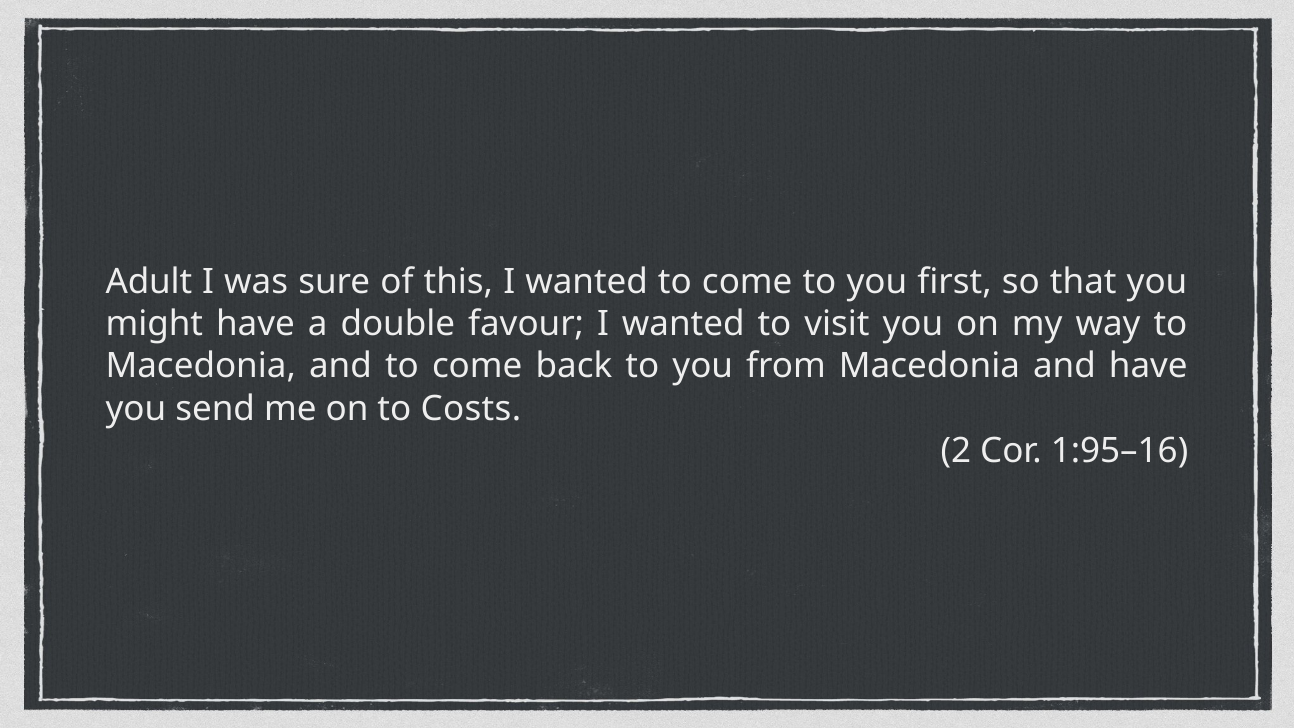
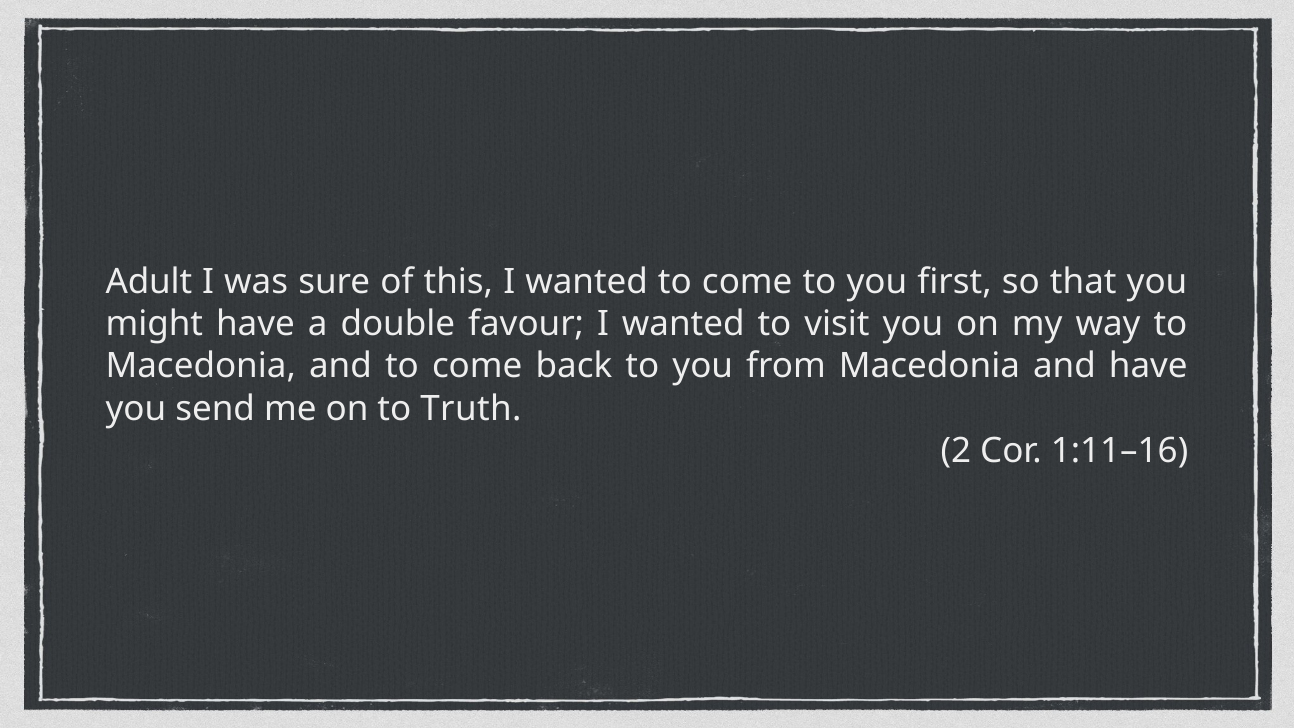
Costs: Costs -> Truth
1:95–16: 1:95–16 -> 1:11–16
